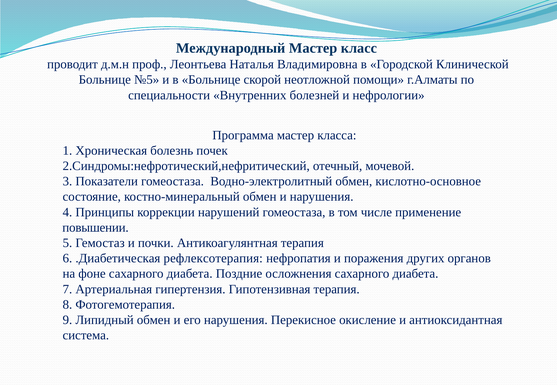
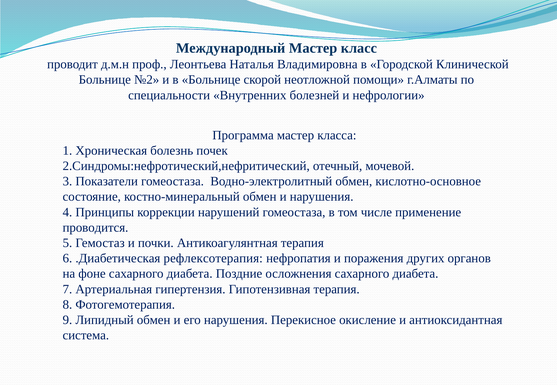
№5: №5 -> №2
повышении: повышении -> проводится
